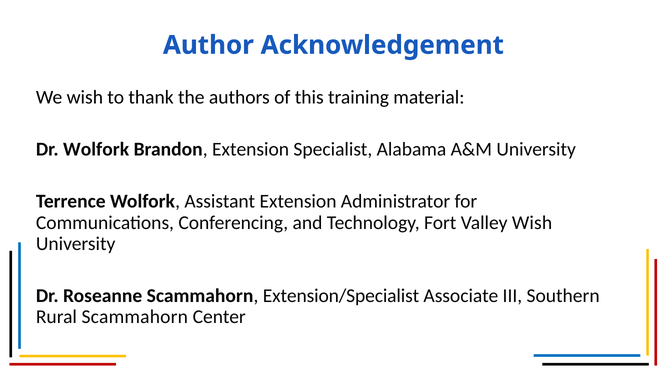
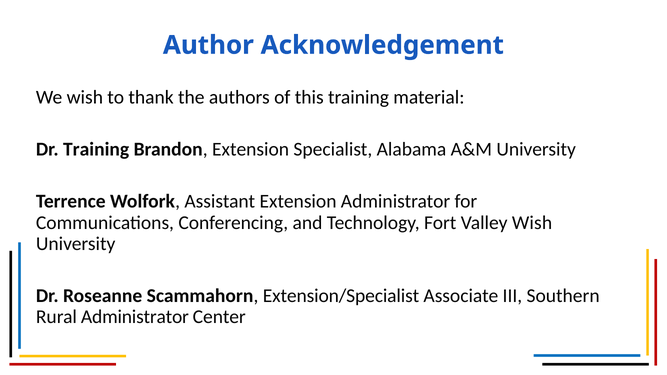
Dr Wolfork: Wolfork -> Training
Rural Scammahorn: Scammahorn -> Administrator
